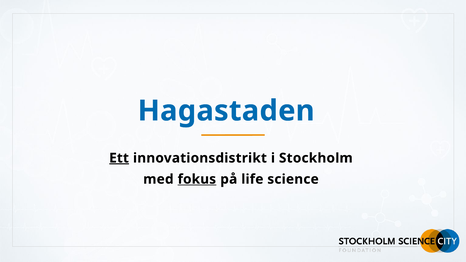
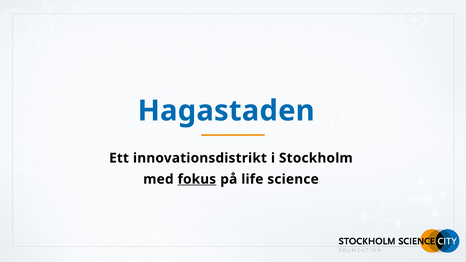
Ett underline: present -> none
